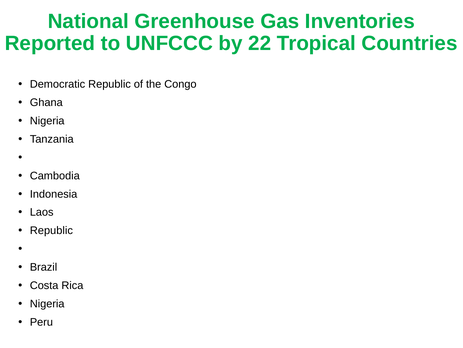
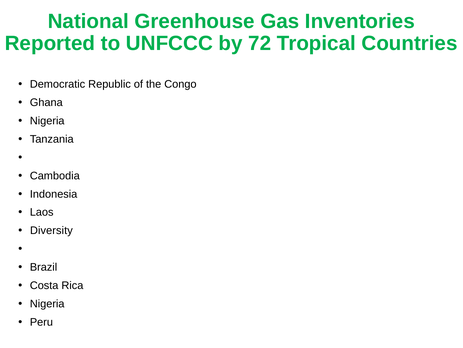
22: 22 -> 72
Republic at (51, 230): Republic -> Diversity
